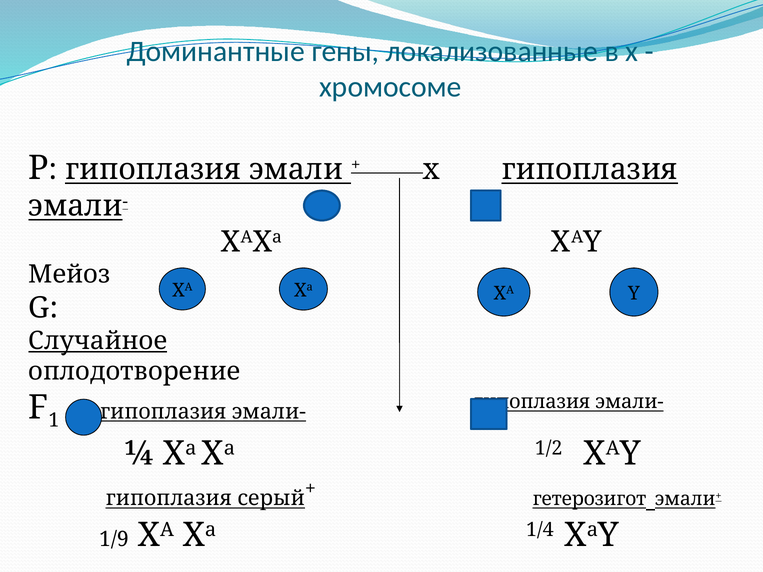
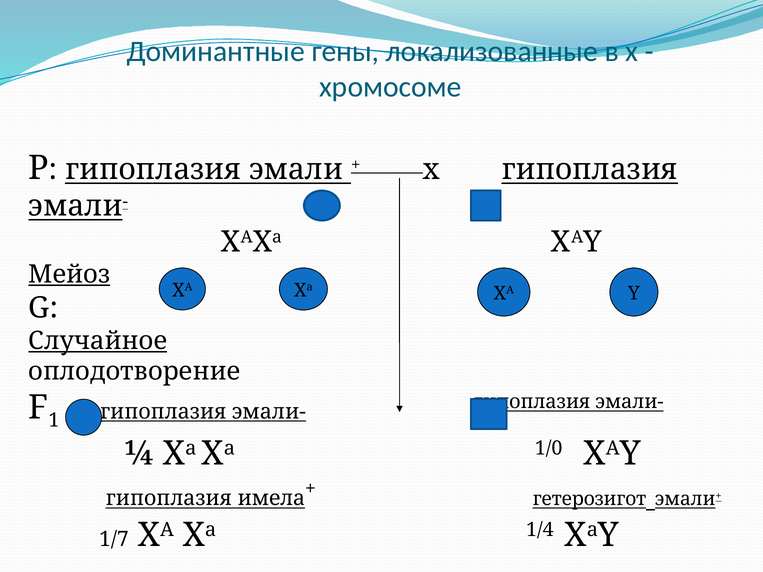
Мейоз underline: none -> present
1/2: 1/2 -> 1/0
серый: серый -> имела
1/9: 1/9 -> 1/7
